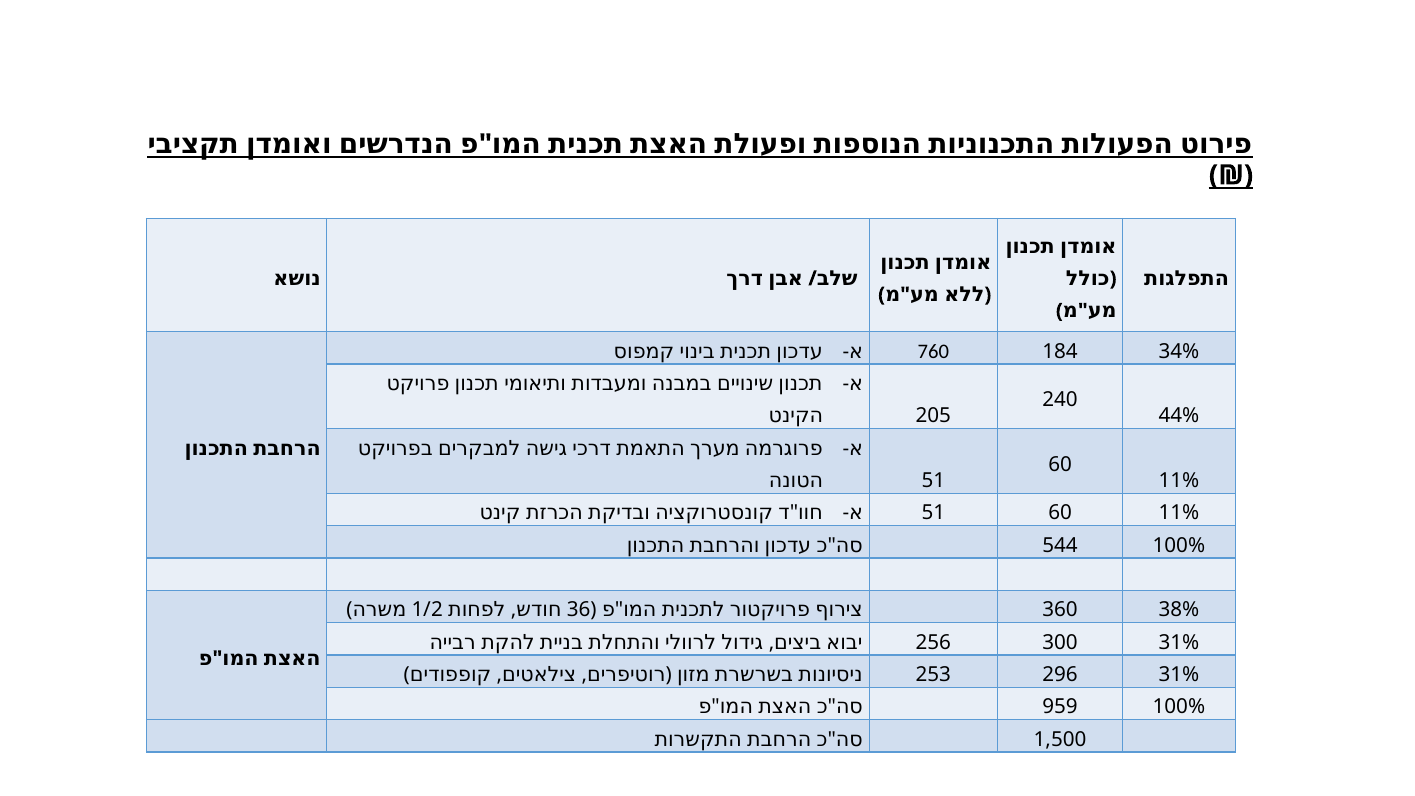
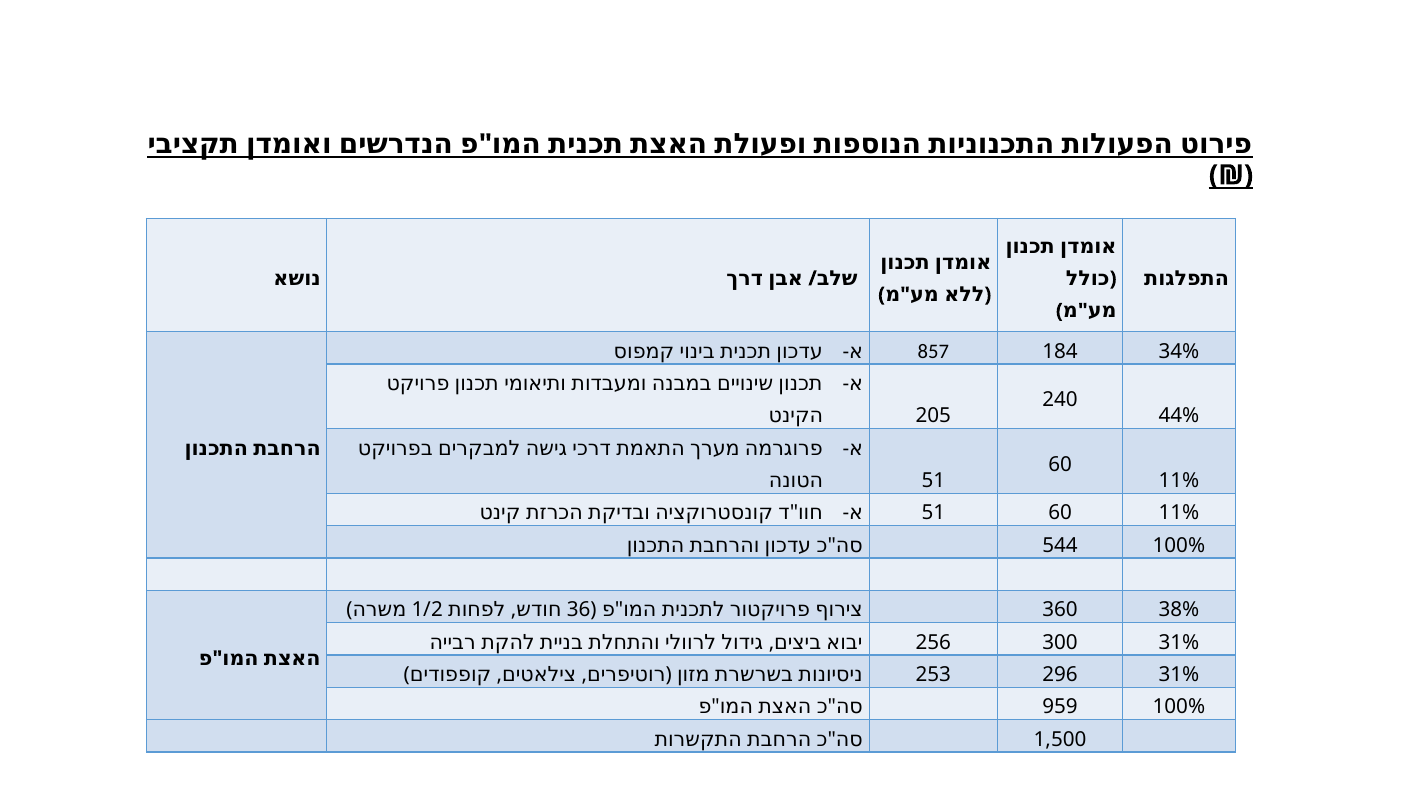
760: 760 -> 857
